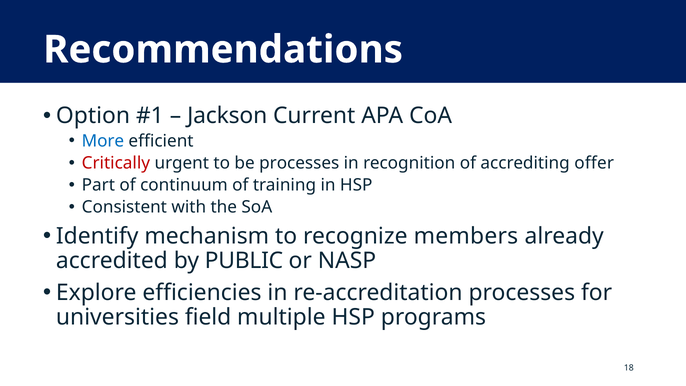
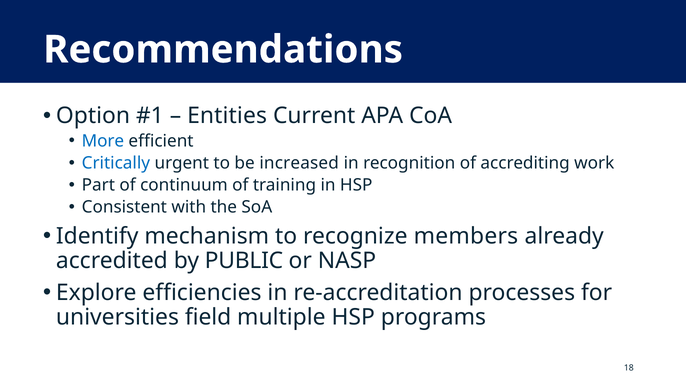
Jackson: Jackson -> Entities
Critically colour: red -> blue
be processes: processes -> increased
offer: offer -> work
